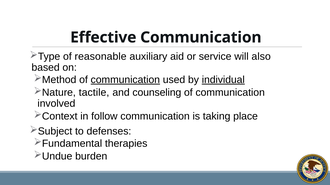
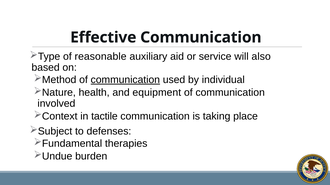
individual underline: present -> none
tactile: tactile -> health
counseling: counseling -> equipment
follow: follow -> tactile
